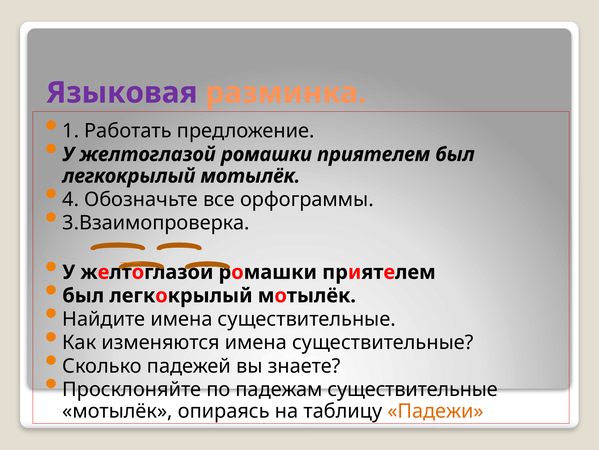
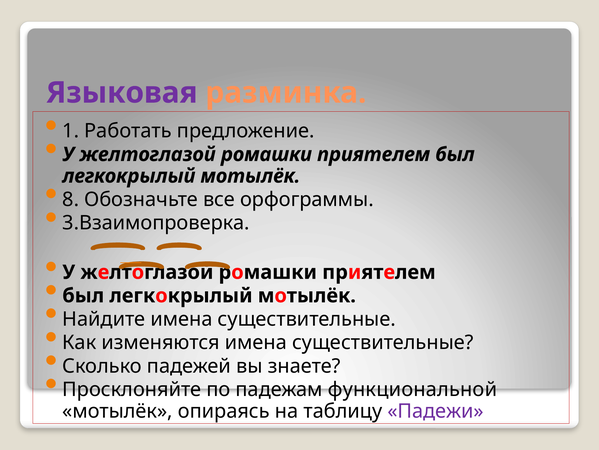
4: 4 -> 8
падежам существительные: существительные -> функциональной
Падежи colour: orange -> purple
